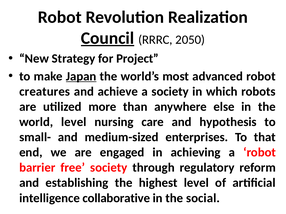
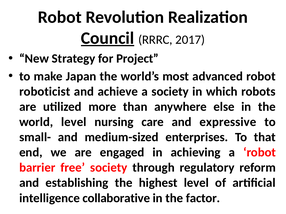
2050: 2050 -> 2017
Japan underline: present -> none
creatures: creatures -> roboticist
hypothesis: hypothesis -> expressive
social: social -> factor
